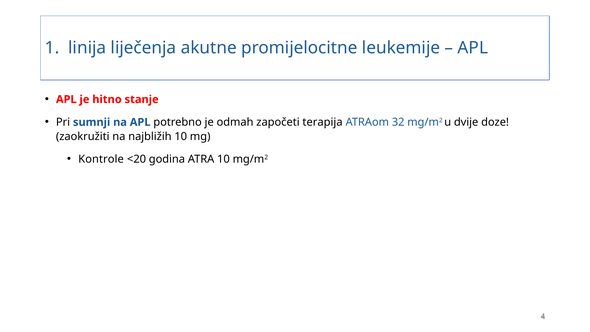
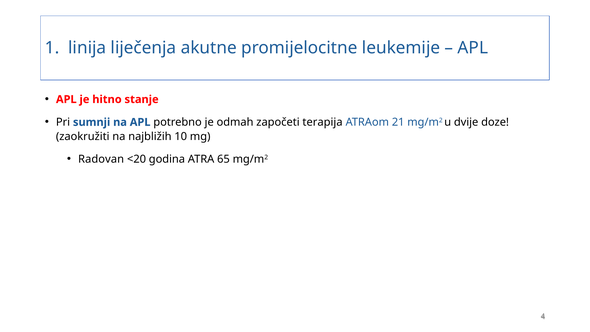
32: 32 -> 21
Kontrole: Kontrole -> Radovan
ATRA 10: 10 -> 65
